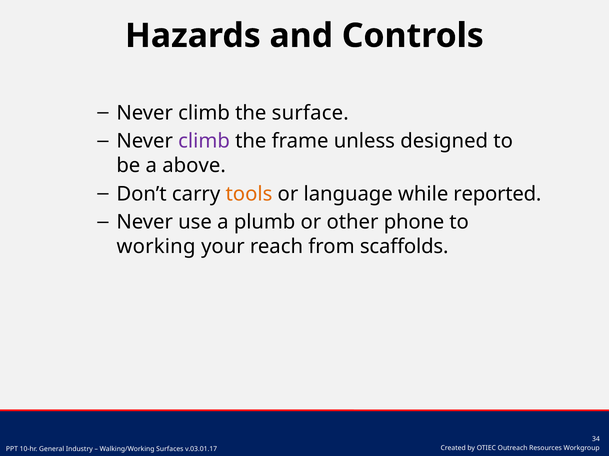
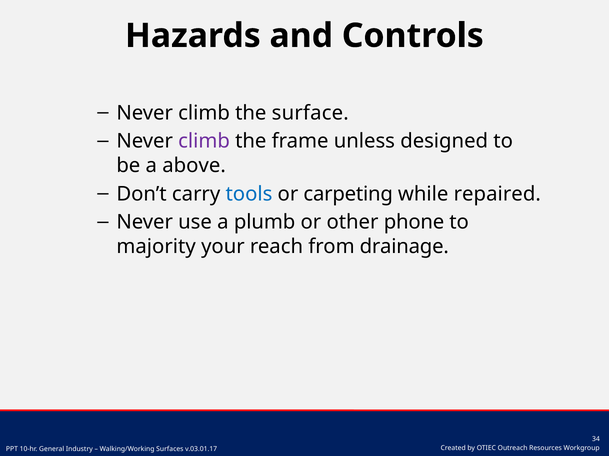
tools colour: orange -> blue
language: language -> carpeting
reported: reported -> repaired
working: working -> majority
scaffolds: scaffolds -> drainage
